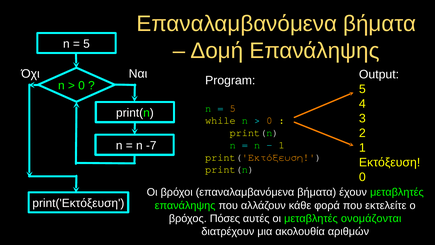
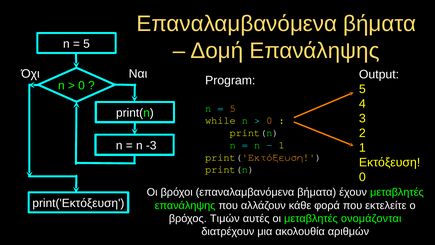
-7: -7 -> -3
Πόσες: Πόσες -> Τιμών
